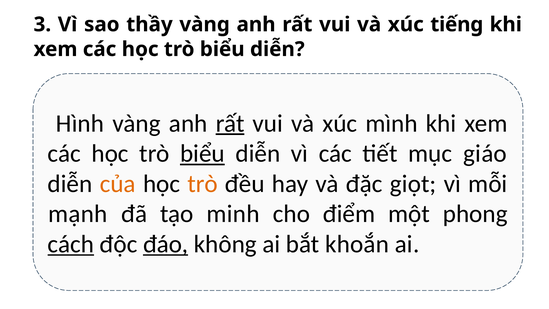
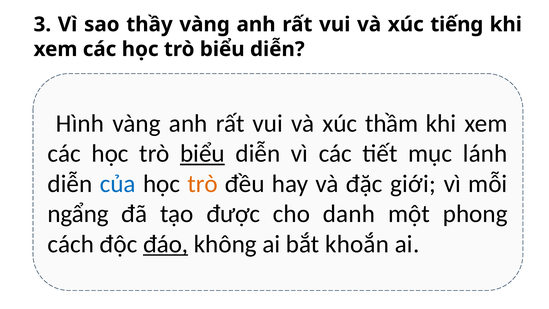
rất at (230, 123) underline: present -> none
mình: mình -> thầm
giáo: giáo -> lánh
của colour: orange -> blue
giọt: giọt -> giới
mạnh: mạnh -> ngẩng
minh: minh -> được
điểm: điểm -> danh
cách underline: present -> none
